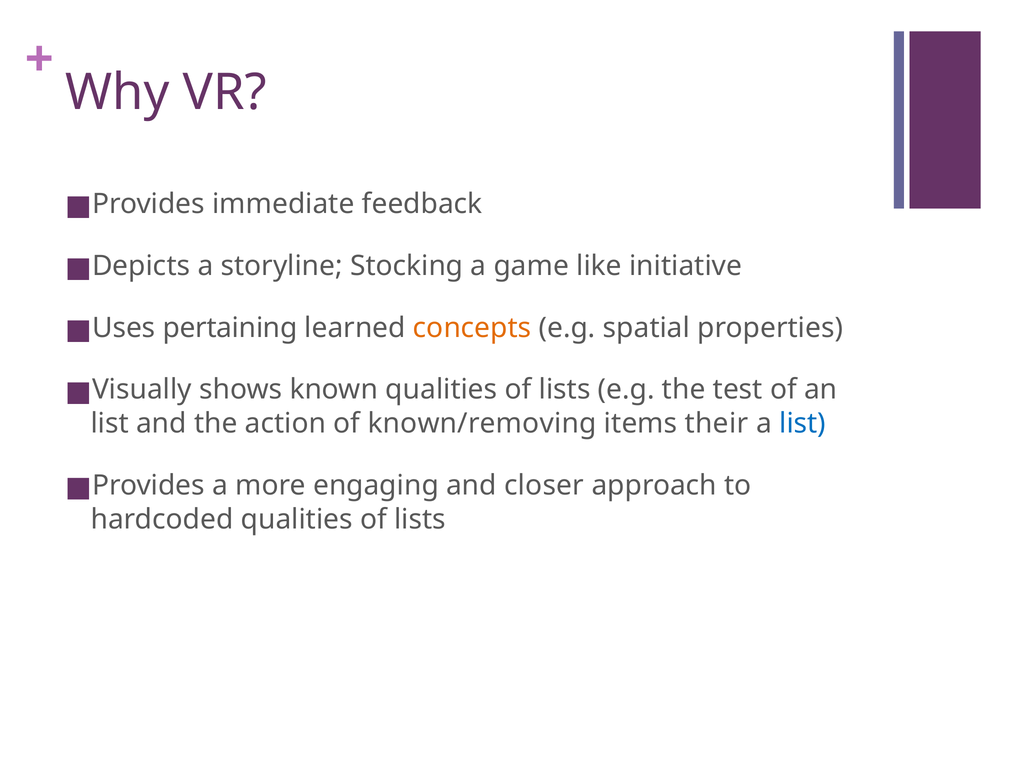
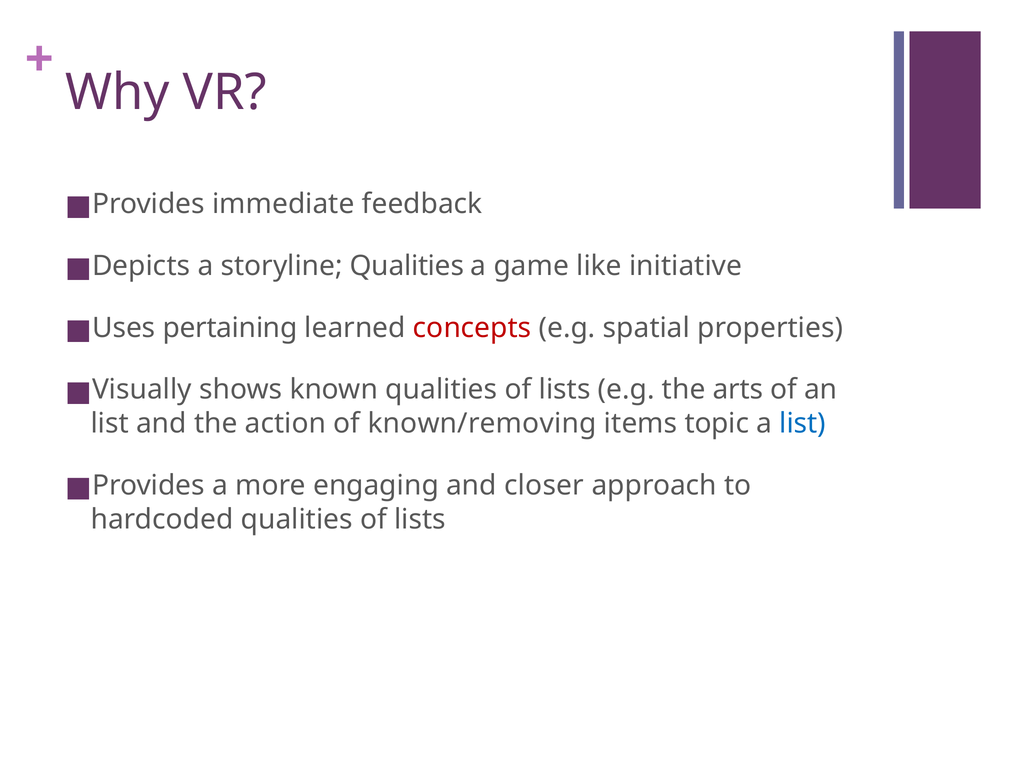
storyline Stocking: Stocking -> Qualities
concepts colour: orange -> red
test: test -> arts
their: their -> topic
